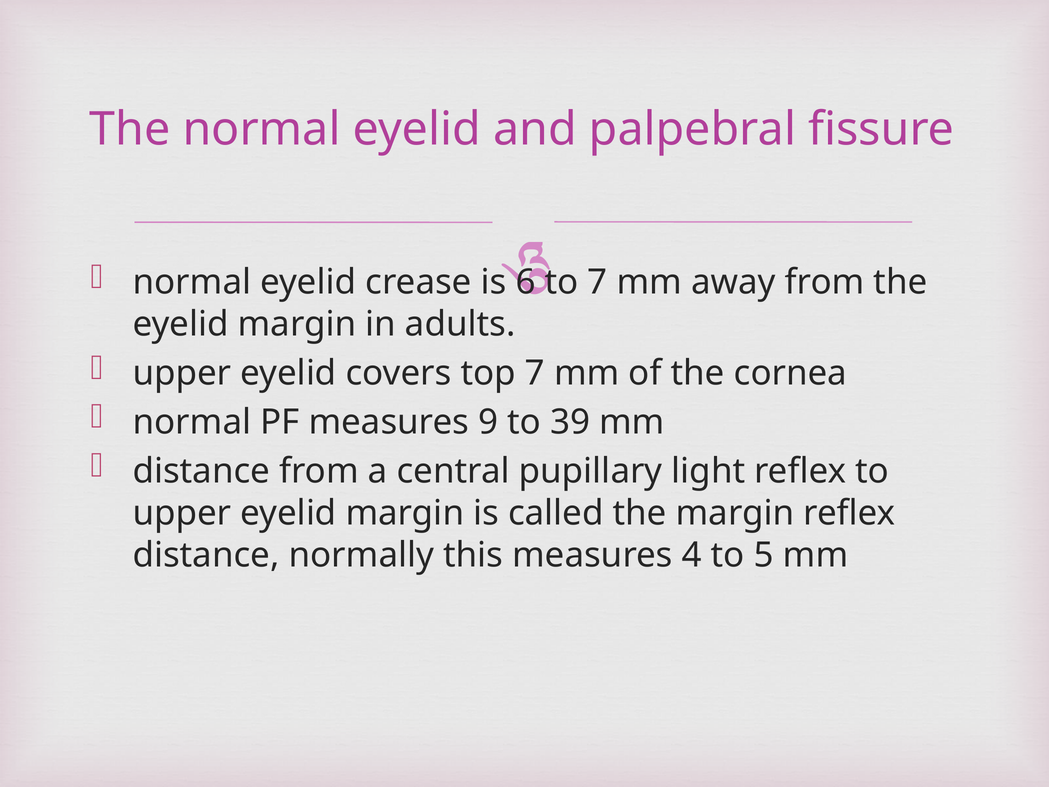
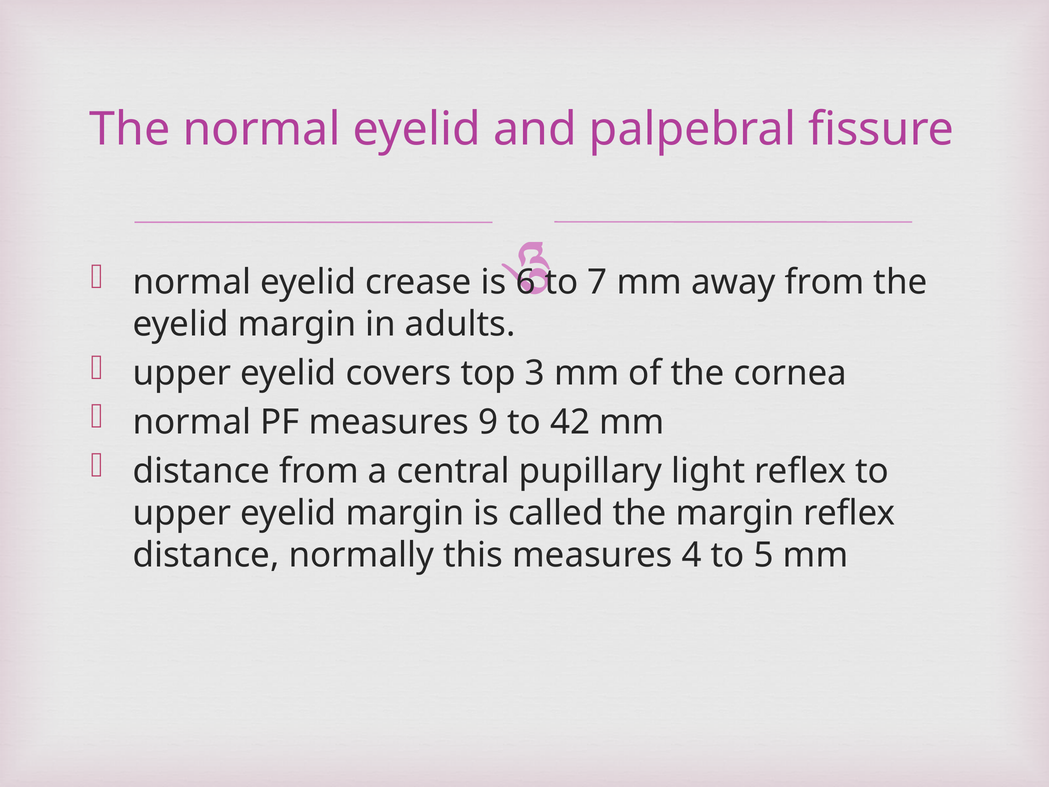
top 7: 7 -> 3
39: 39 -> 42
